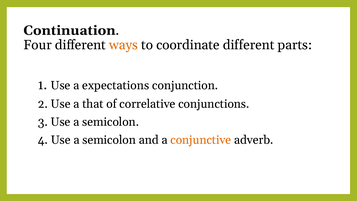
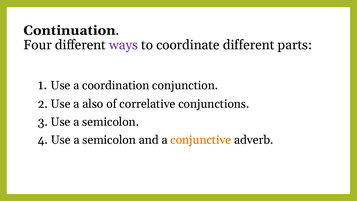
ways colour: orange -> purple
expectations: expectations -> coordination
that: that -> also
